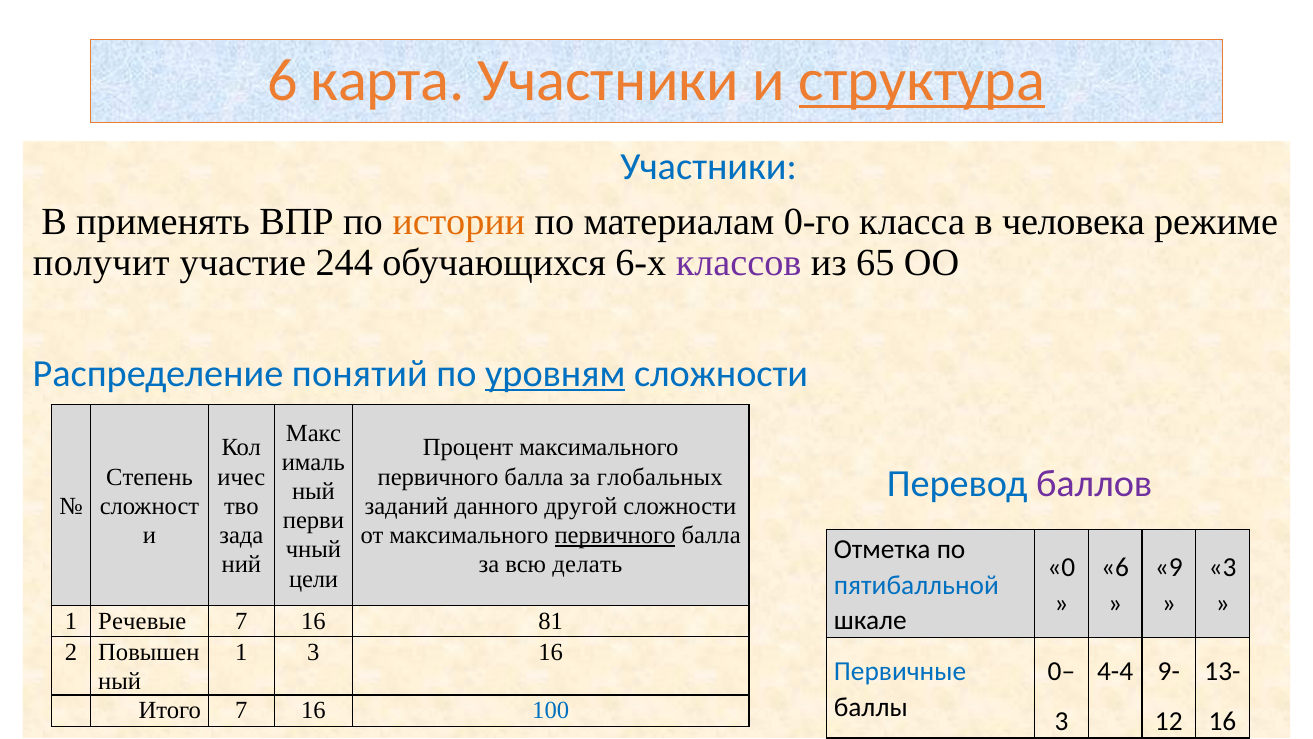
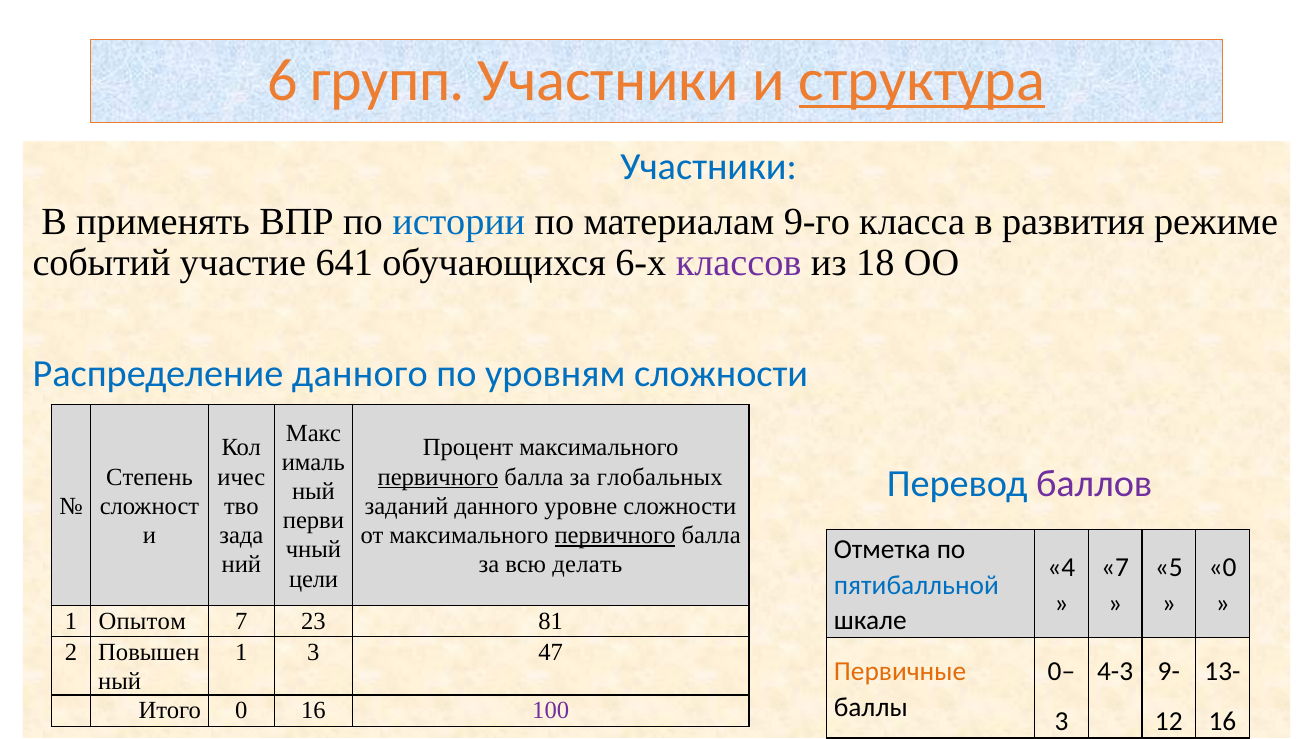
карта: карта -> групп
истории colour: orange -> blue
0-го: 0-го -> 9-го
человека: человека -> развития
получит: получит -> событий
244: 244 -> 641
65: 65 -> 18
Распределение понятий: понятий -> данного
уровням underline: present -> none
первичного at (438, 477) underline: none -> present
другой: другой -> уровне
0: 0 -> 4
6 at (1115, 567): 6 -> 7
9: 9 -> 5
3 at (1222, 567): 3 -> 0
Речевые: Речевые -> Опытом
16 at (313, 621): 16 -> 23
3 16: 16 -> 47
Первичные colour: blue -> orange
4-4: 4-4 -> 4-3
Итого 7: 7 -> 0
100 colour: blue -> purple
